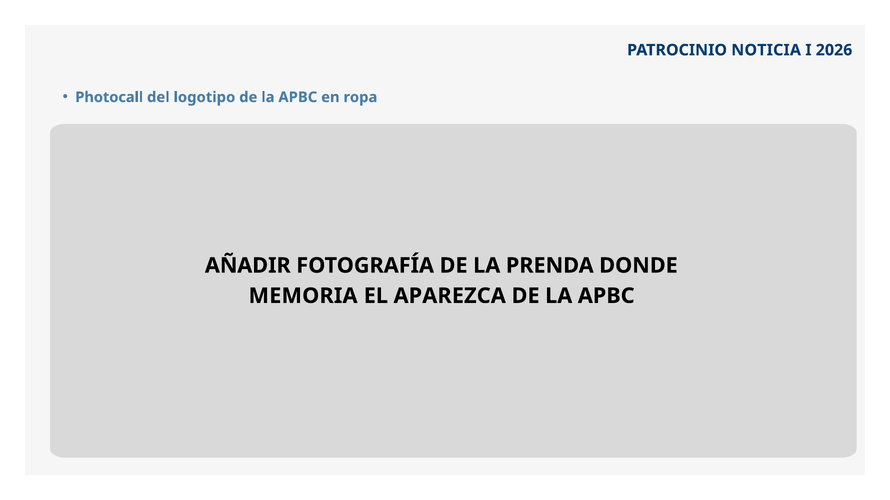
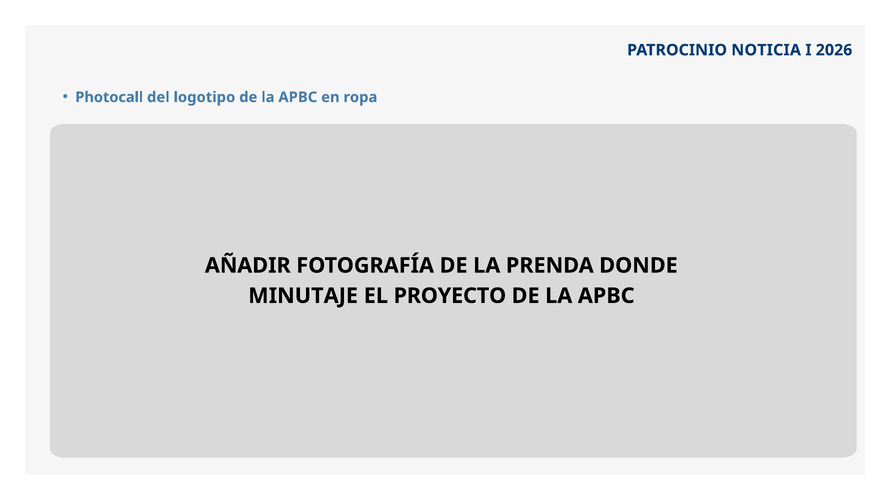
MEMORIA: MEMORIA -> MINUTAJE
APAREZCA: APAREZCA -> PROYECTO
